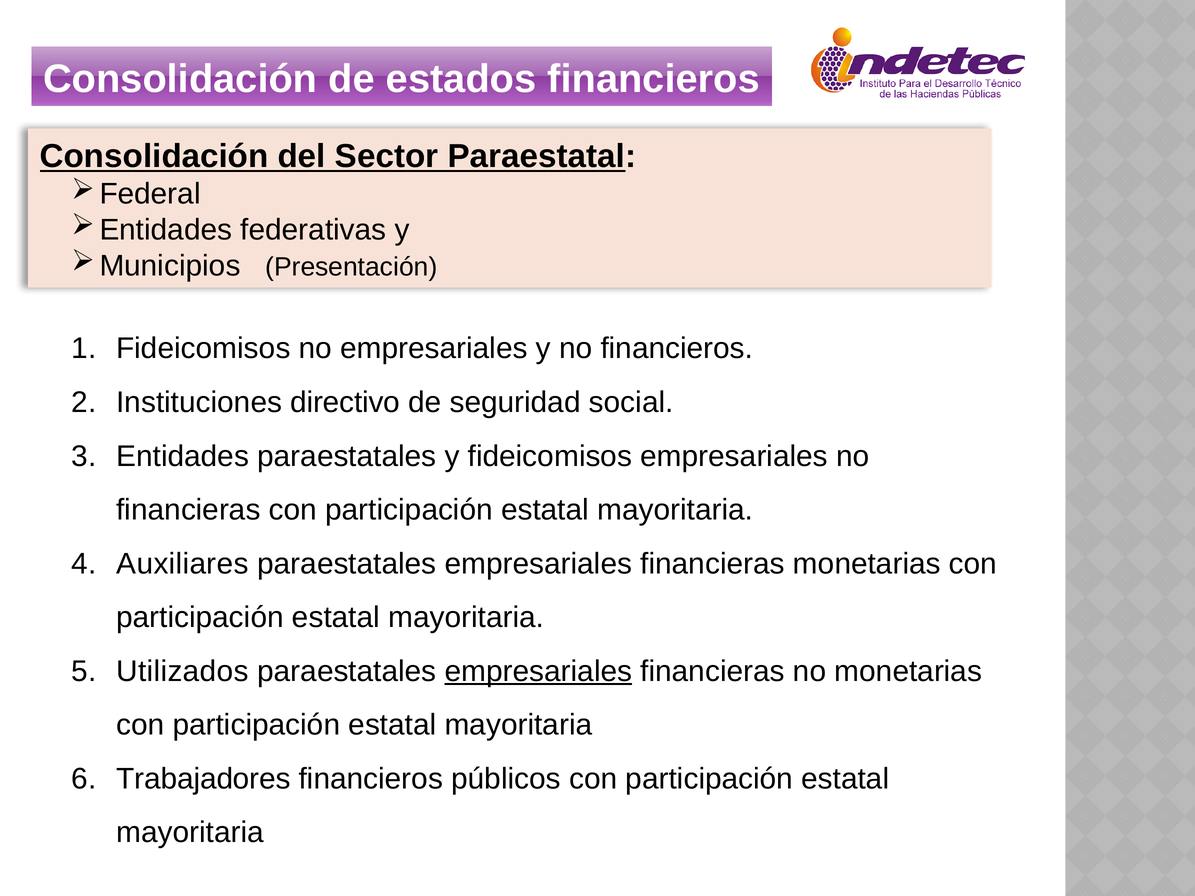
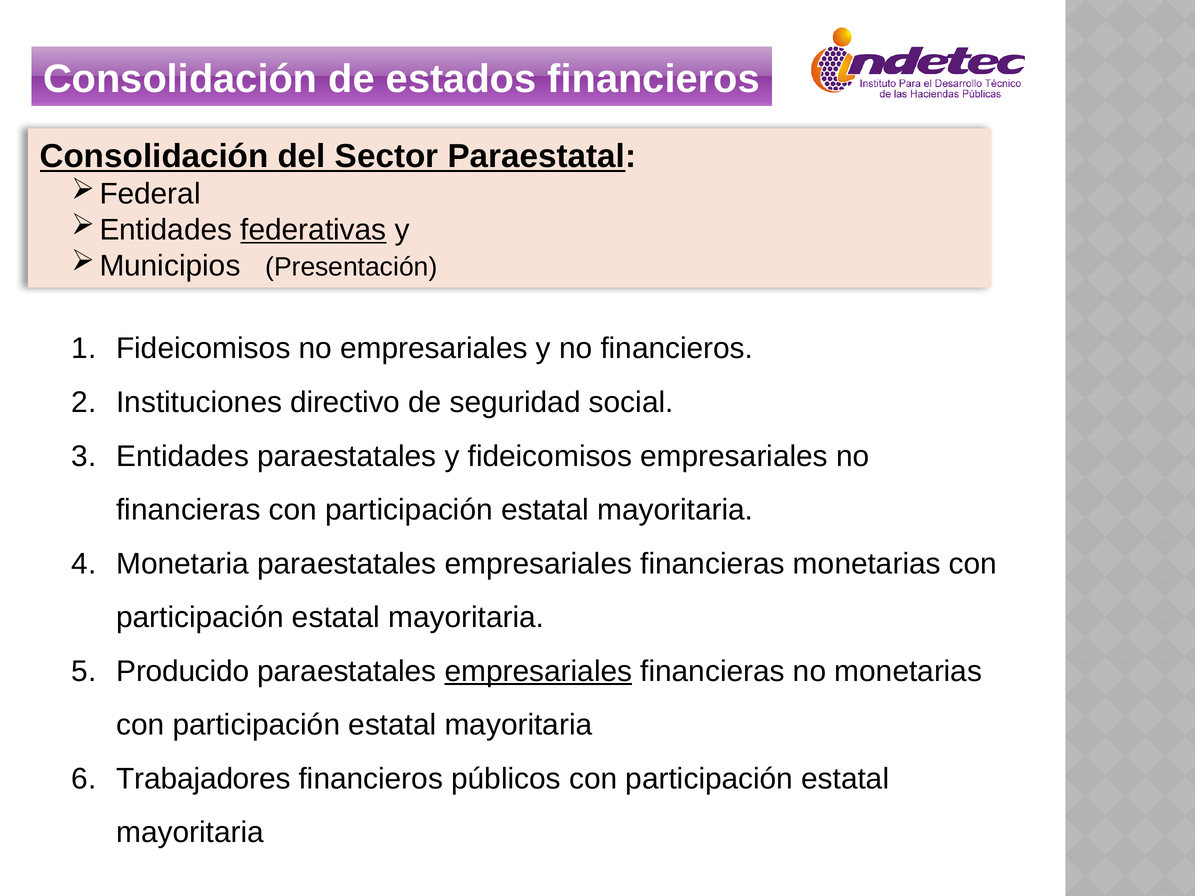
federativas underline: none -> present
Auxiliares: Auxiliares -> Monetaria
Utilizados: Utilizados -> Producido
